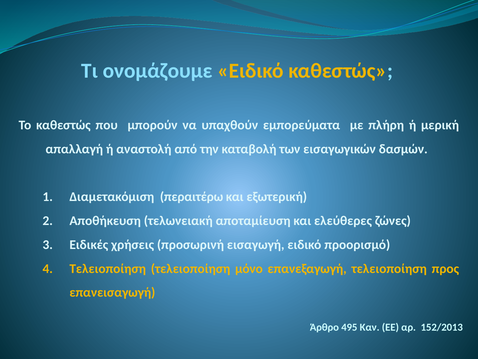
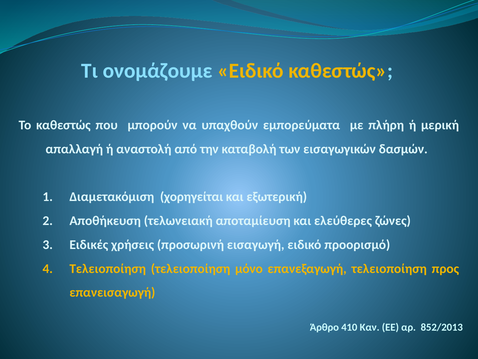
περαιτέρω: περαιτέρω -> χορηγείται
495: 495 -> 410
152/2013: 152/2013 -> 852/2013
